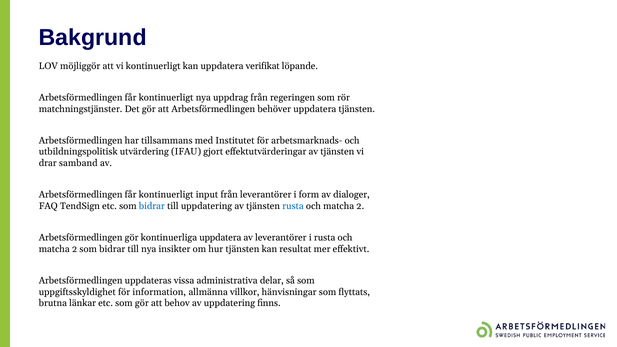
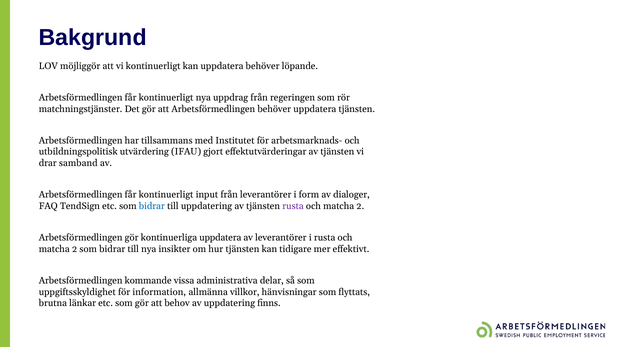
uppdatera verifikat: verifikat -> behöver
rusta at (293, 206) colour: blue -> purple
resultat: resultat -> tidigare
uppdateras: uppdateras -> kommande
